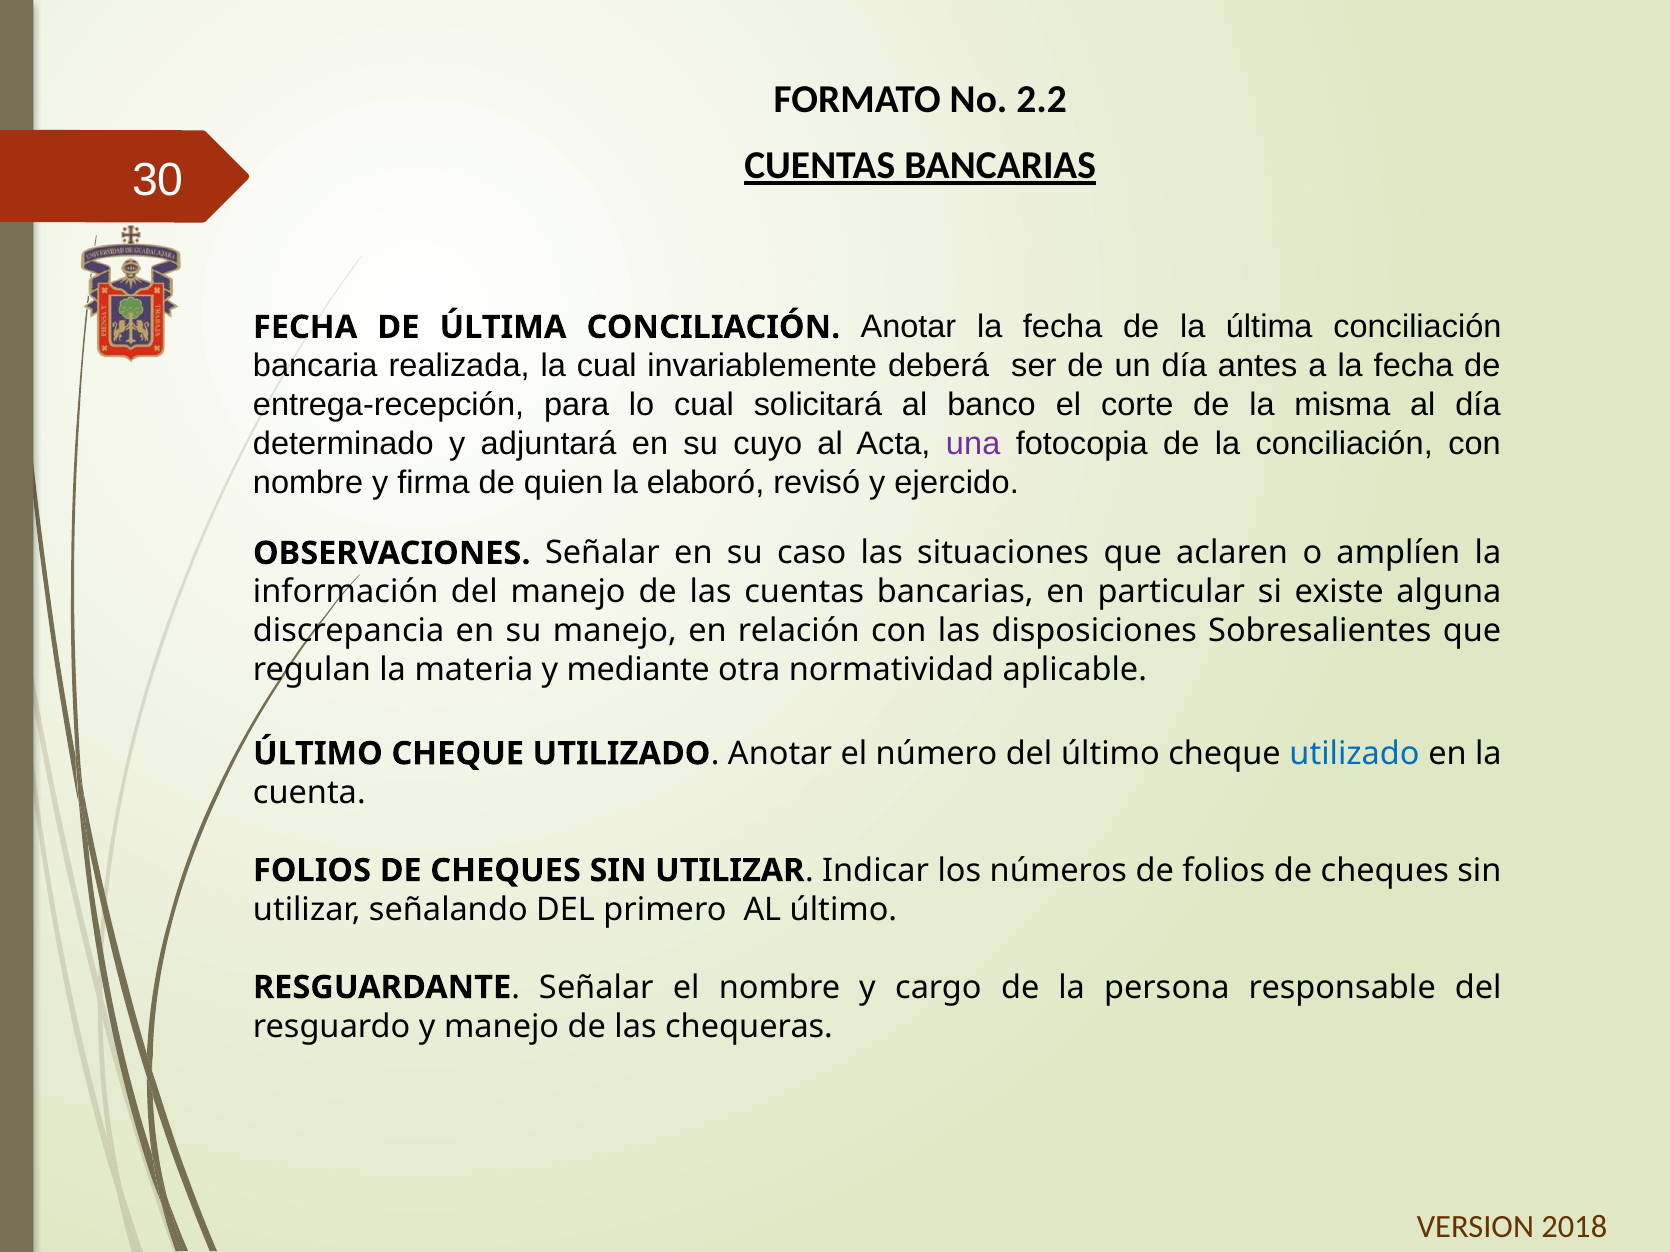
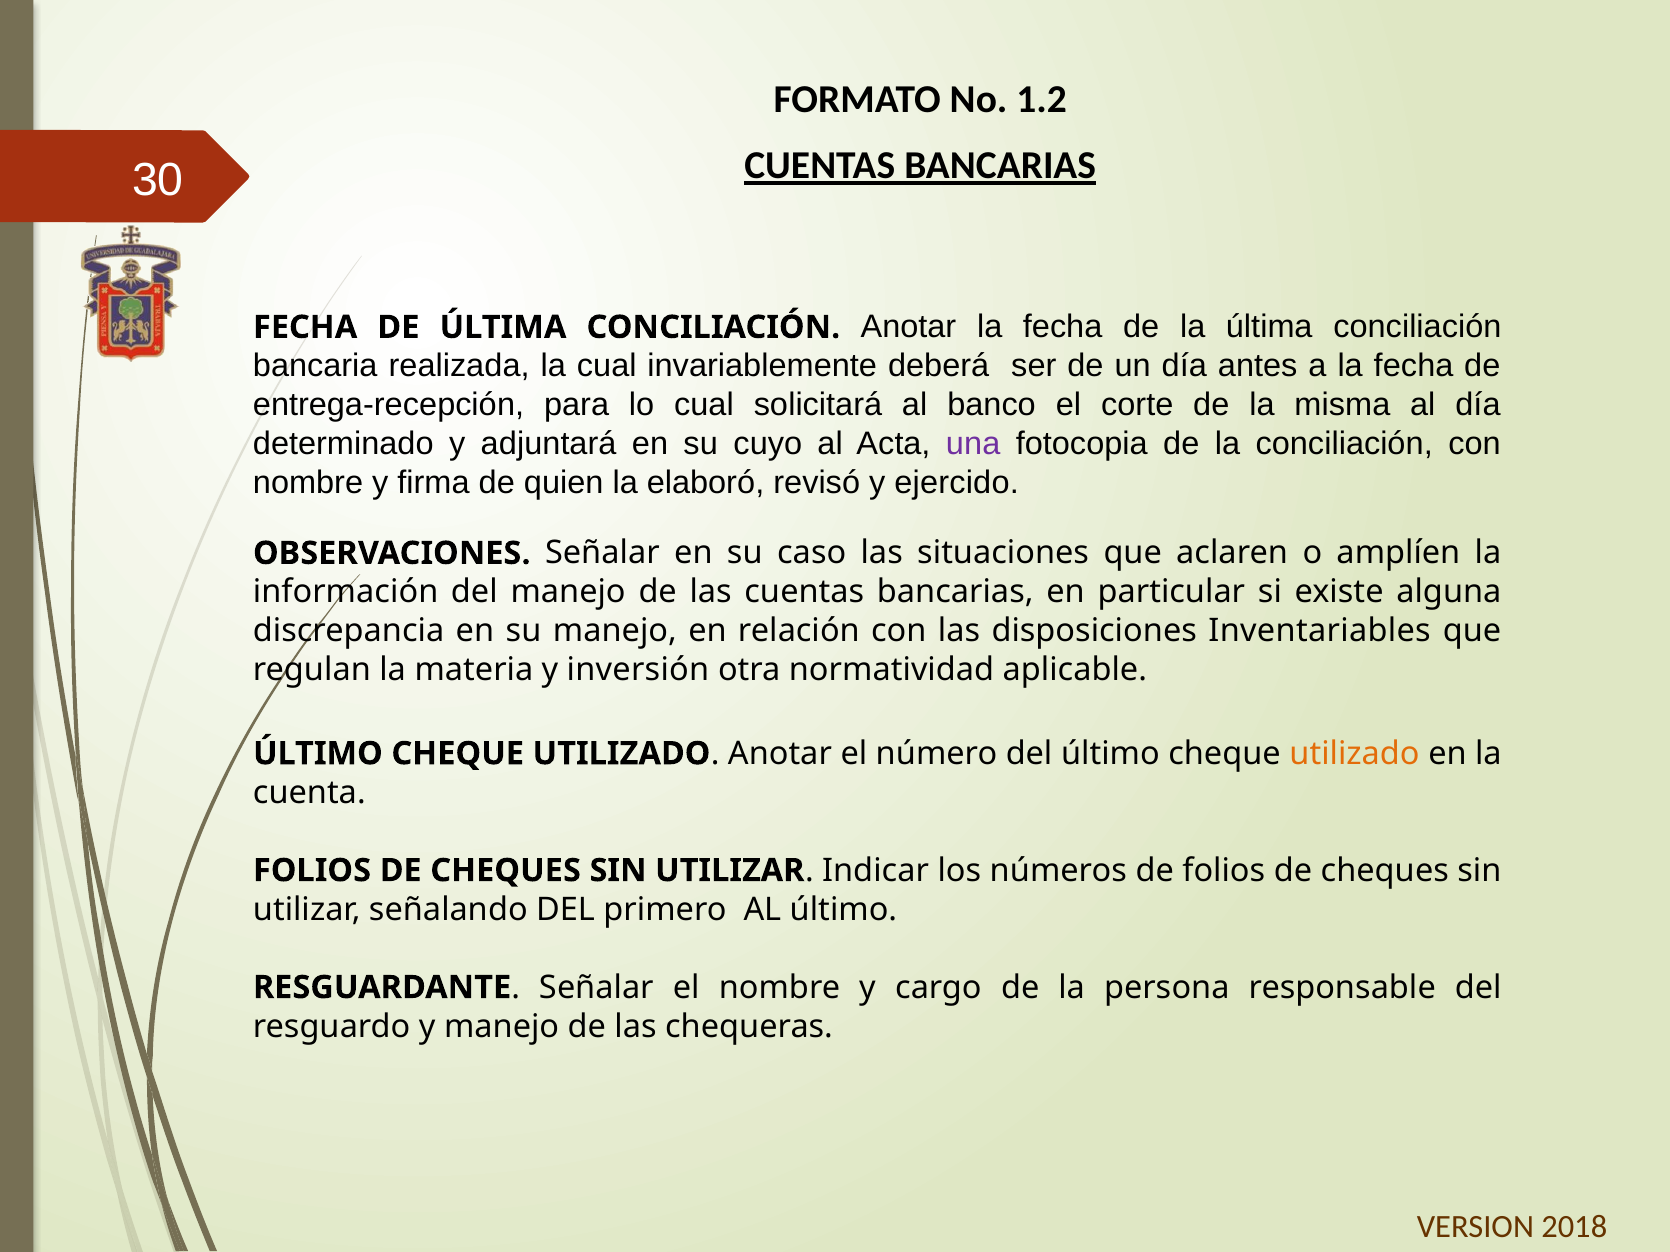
2.2: 2.2 -> 1.2
Sobresalientes: Sobresalientes -> Inventariables
mediante: mediante -> inversión
utilizado at (1355, 754) colour: blue -> orange
